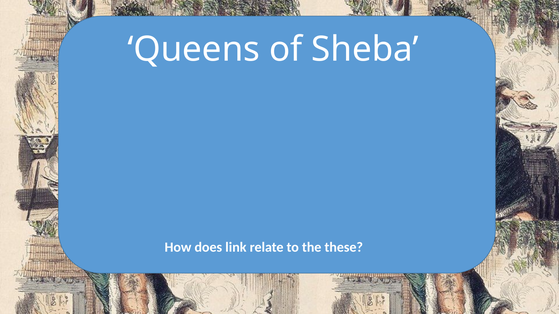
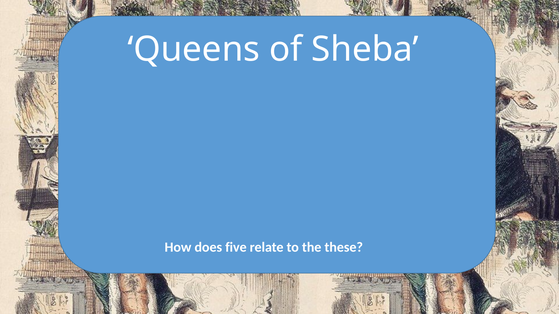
link: link -> five
